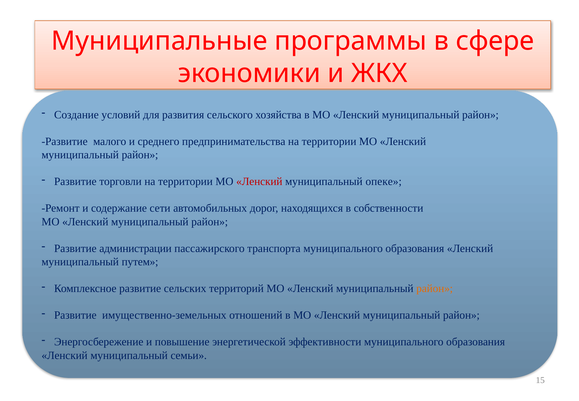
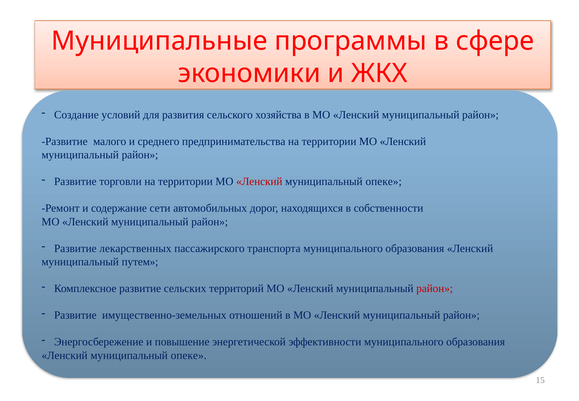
администрации: администрации -> лекарственных
район at (435, 288) colour: orange -> red
семьи at (189, 355): семьи -> опеке
